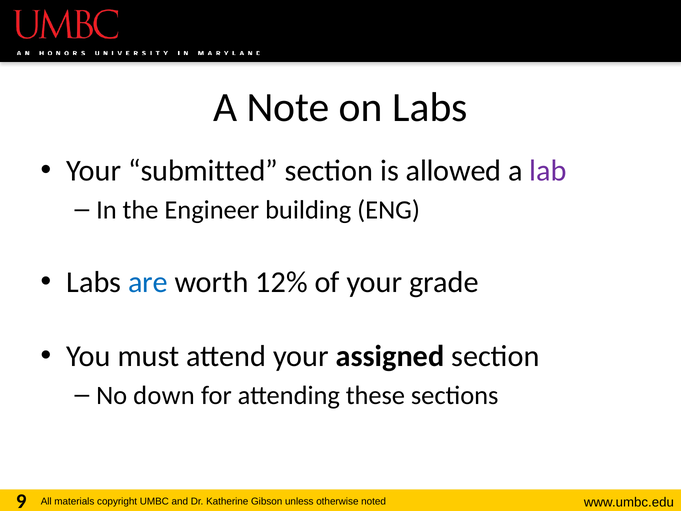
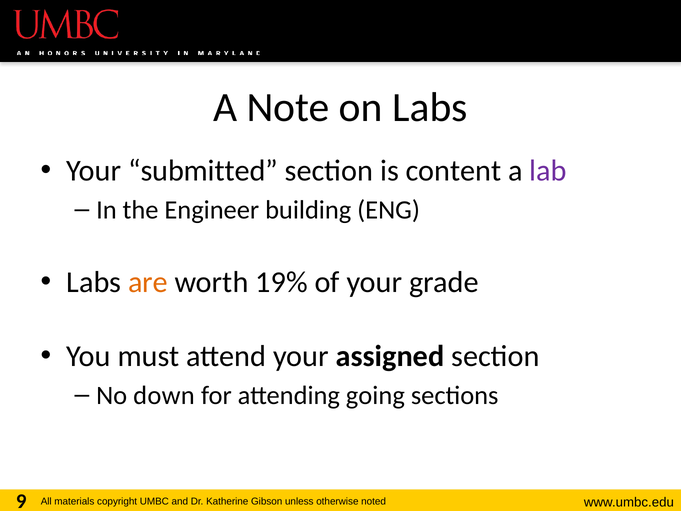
allowed: allowed -> content
are colour: blue -> orange
12%: 12% -> 19%
these: these -> going
